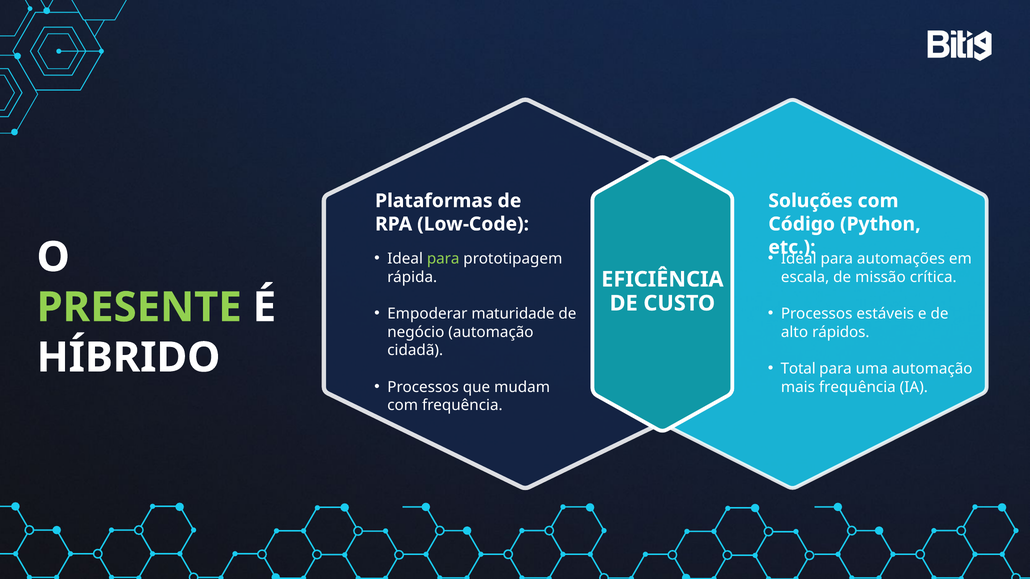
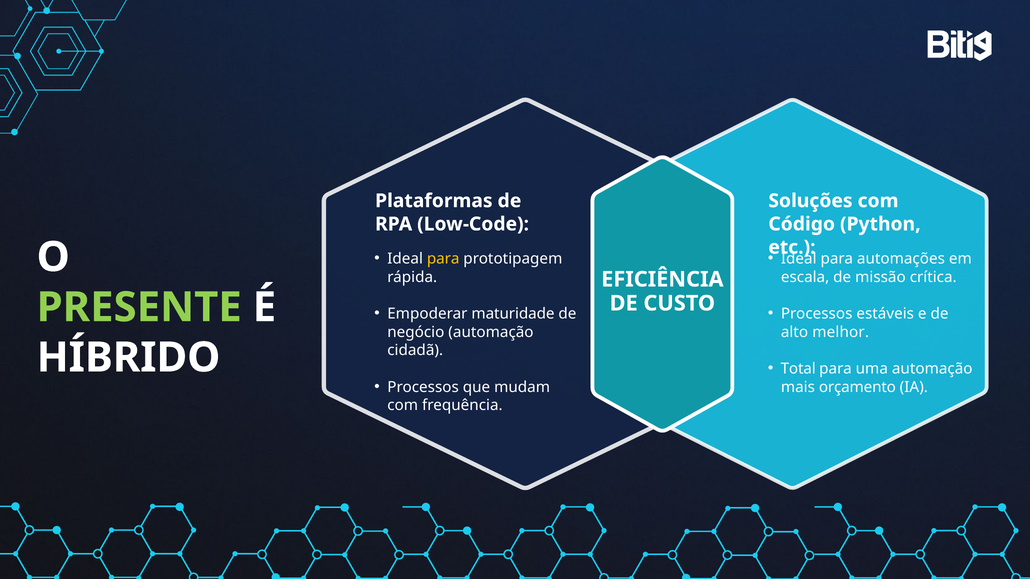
para at (443, 259) colour: light green -> yellow
rápidos: rápidos -> melhor
mais frequência: frequência -> orçamento
